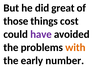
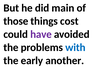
great: great -> main
with colour: orange -> blue
number: number -> another
